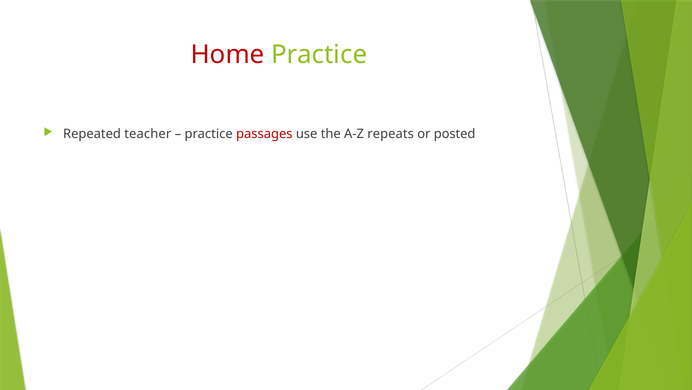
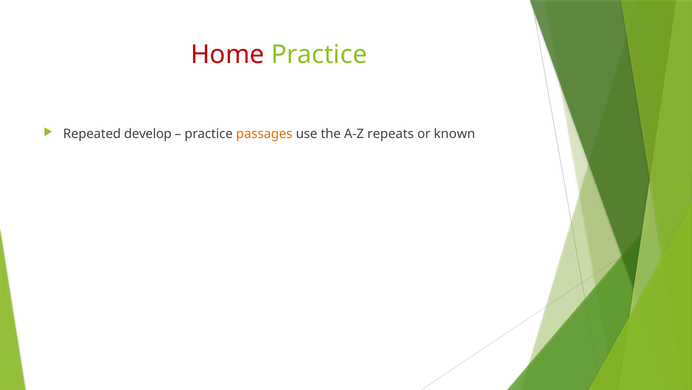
teacher: teacher -> develop
passages colour: red -> orange
posted: posted -> known
